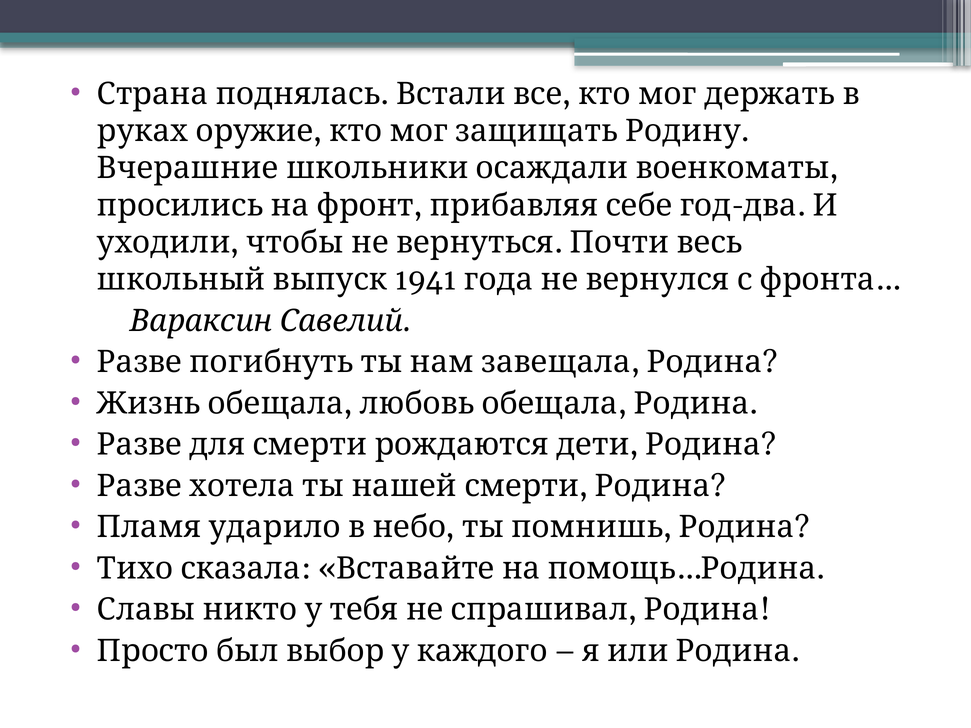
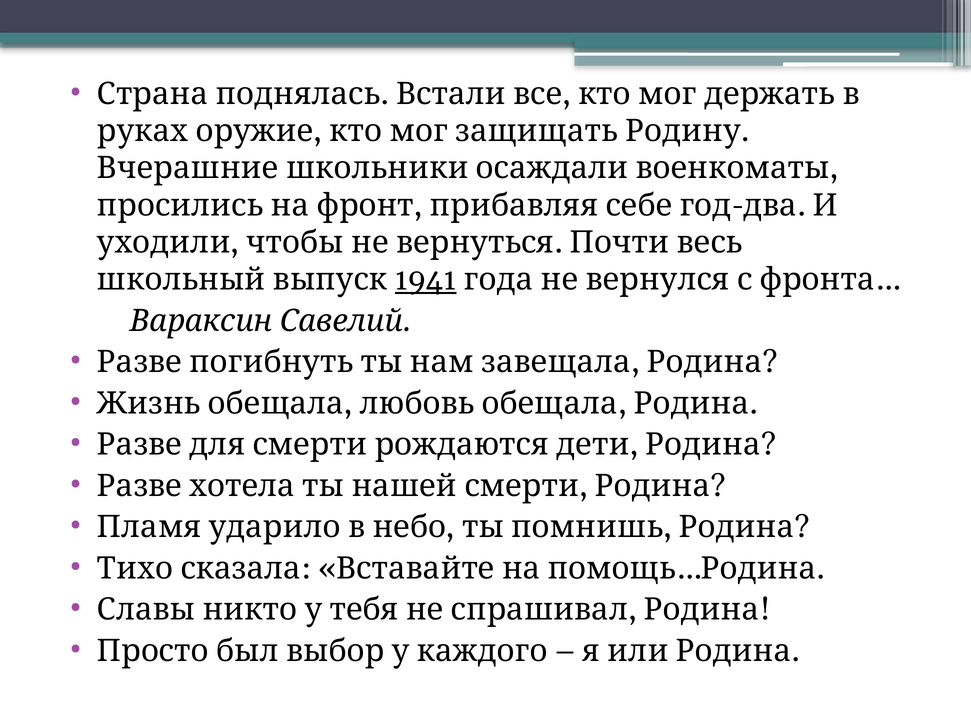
1941 underline: none -> present
